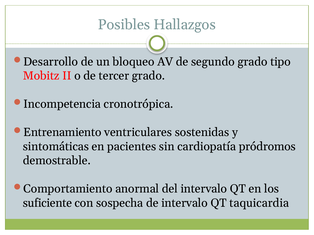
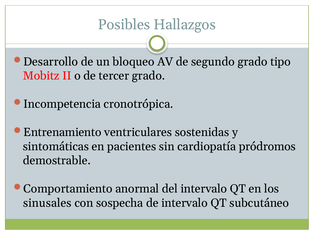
suficiente: suficiente -> sinusales
taquicardia: taquicardia -> subcutáneo
